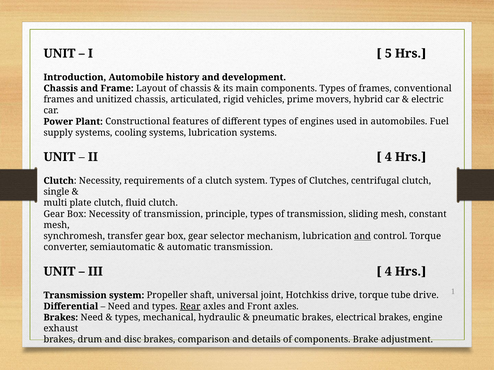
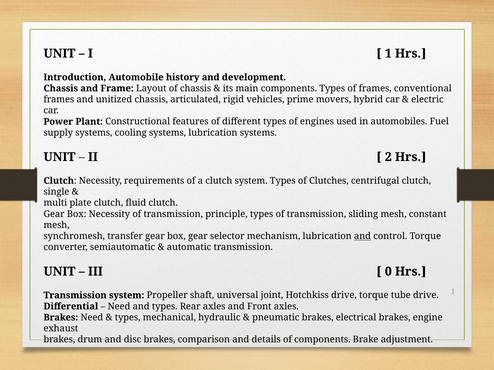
5 at (388, 54): 5 -> 1
4 at (388, 157): 4 -> 2
4 at (388, 272): 4 -> 0
Rear underline: present -> none
